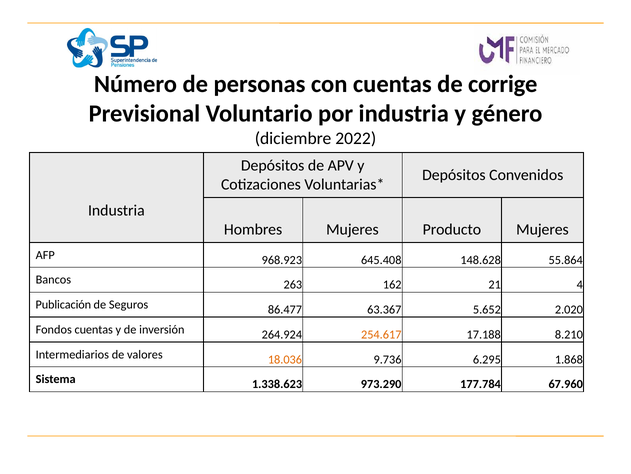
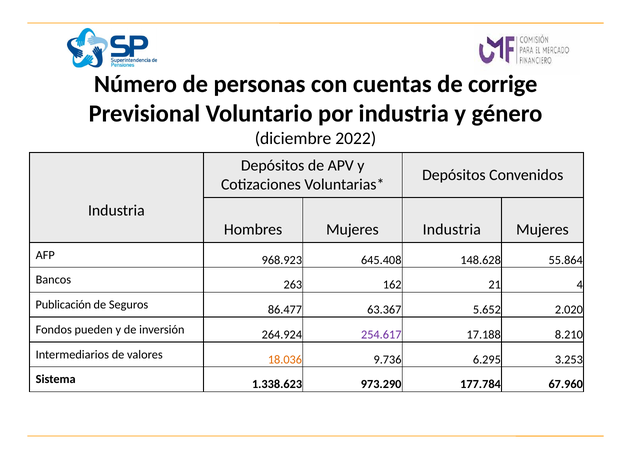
Mujeres Producto: Producto -> Industria
Fondos cuentas: cuentas -> pueden
254.617 colour: orange -> purple
1.868: 1.868 -> 3.253
